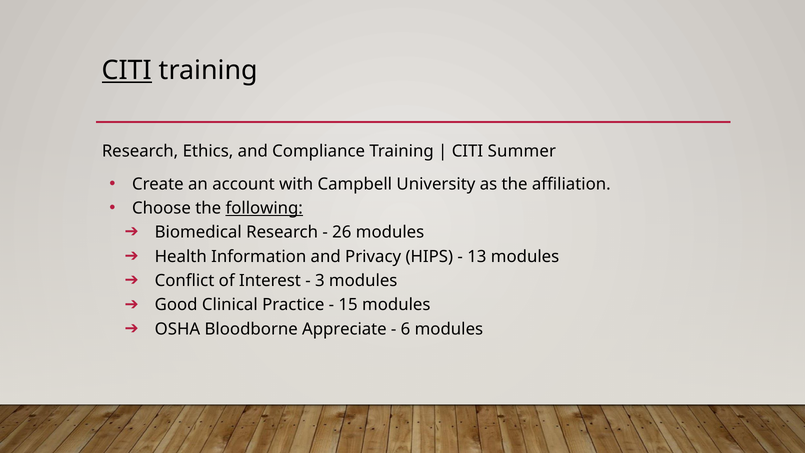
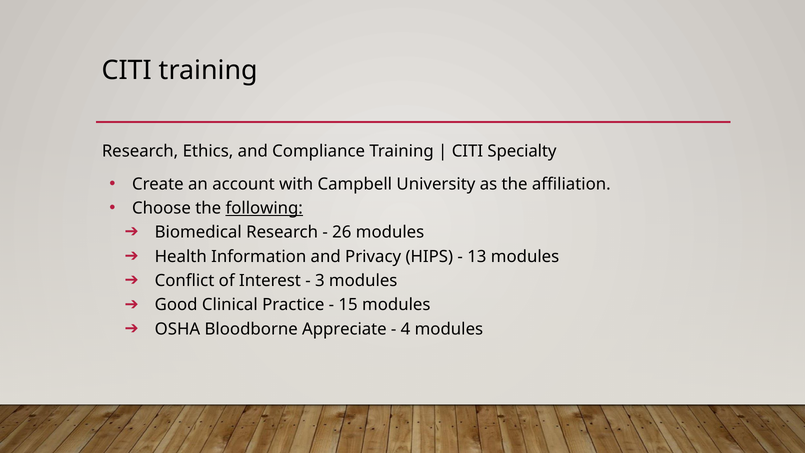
CITI at (127, 70) underline: present -> none
Summer: Summer -> Specialty
6: 6 -> 4
